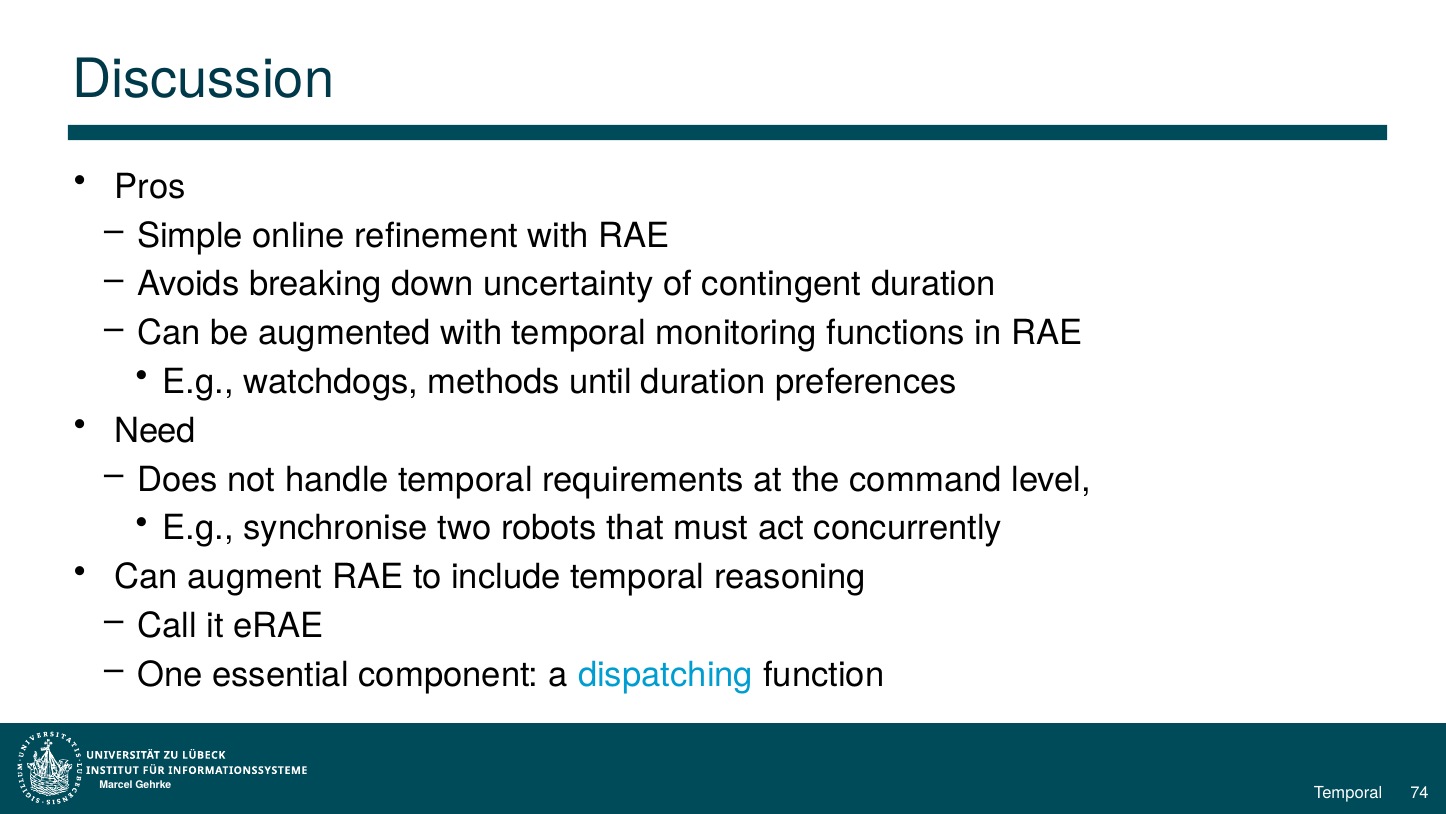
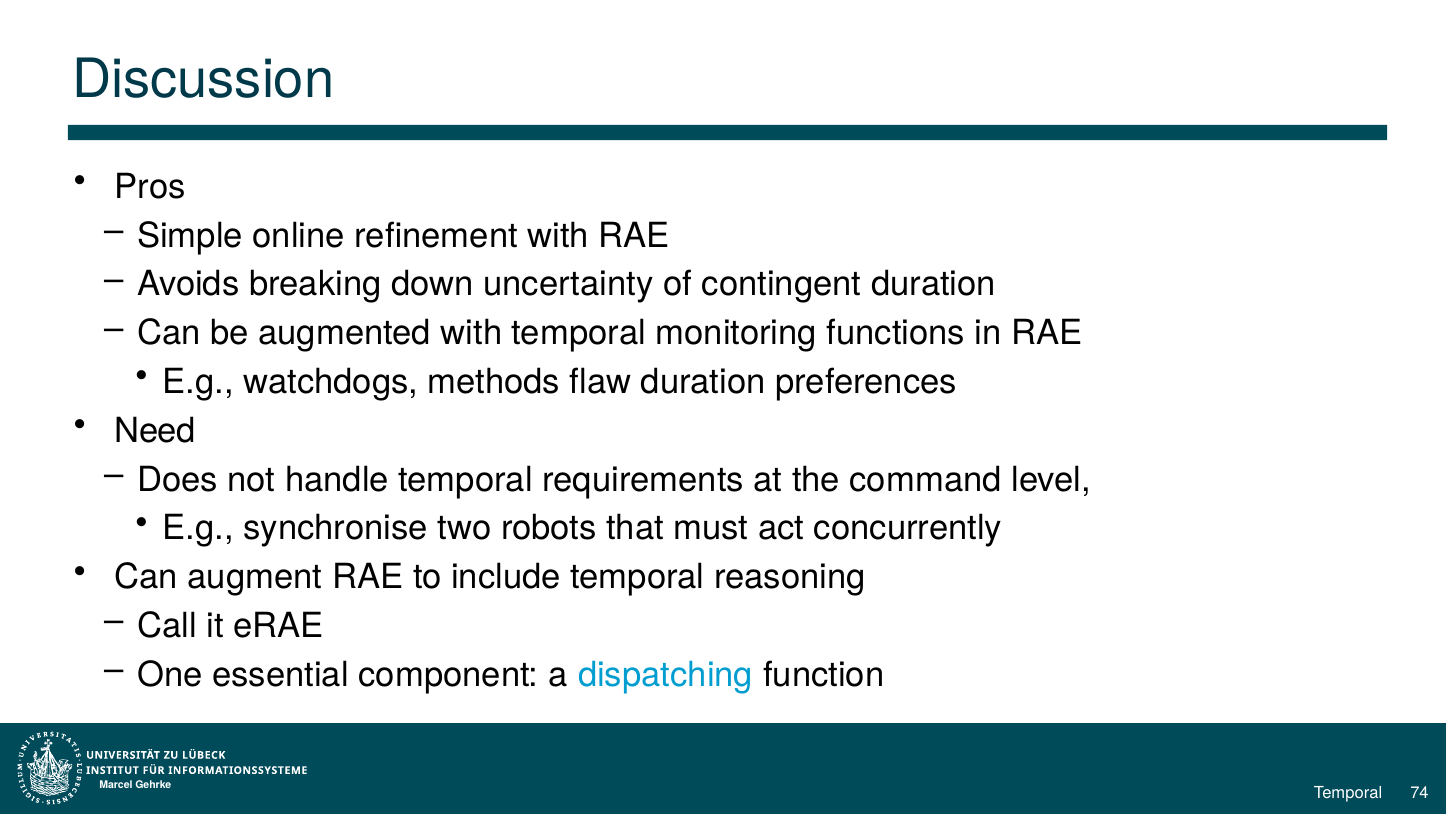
until: until -> flaw
